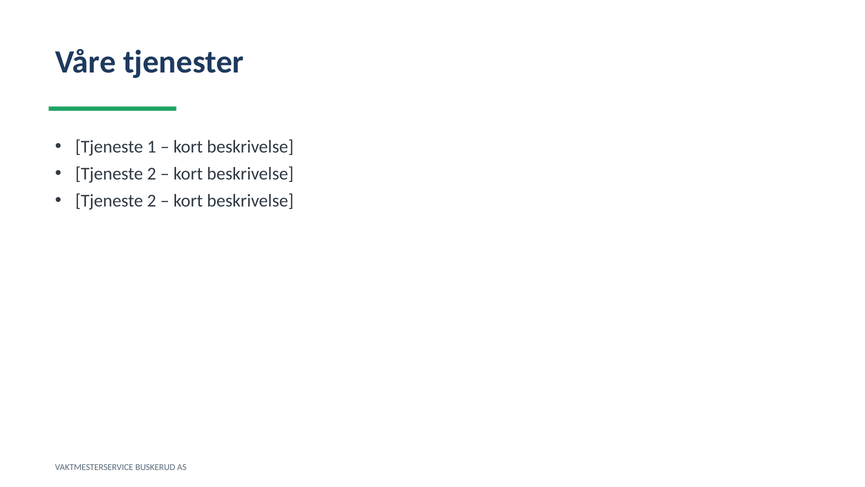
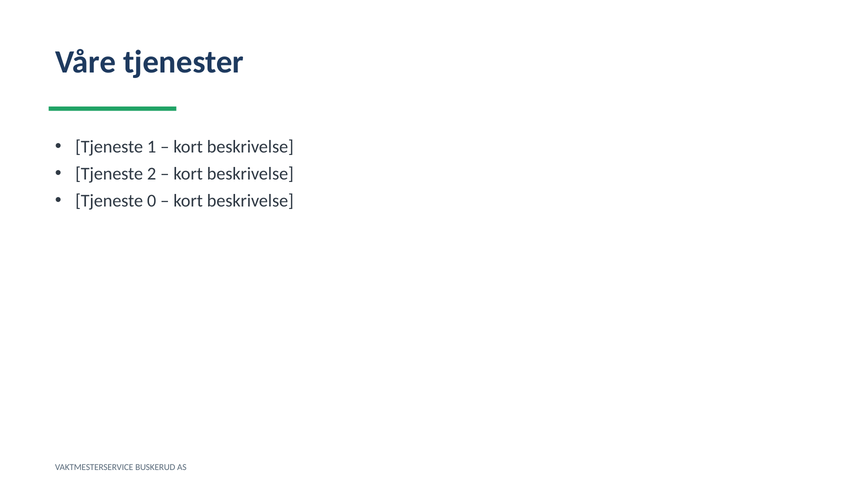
2 at (152, 201): 2 -> 0
